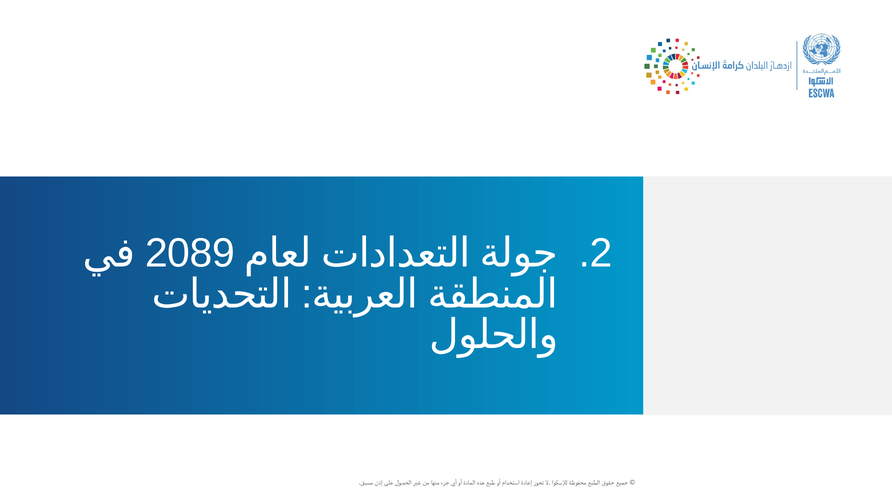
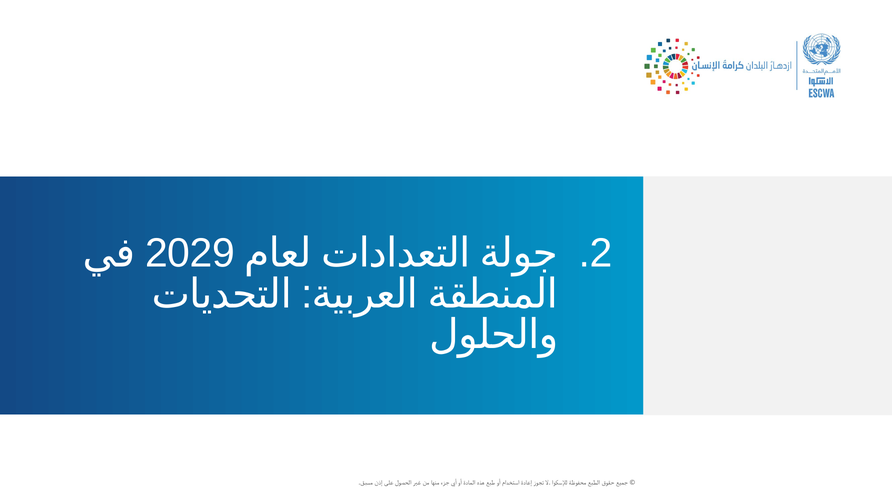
2089: 2089 -> 2029
